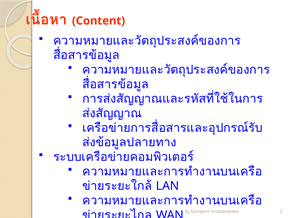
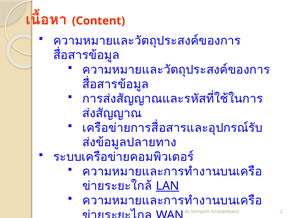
LAN at (168, 186) underline: none -> present
